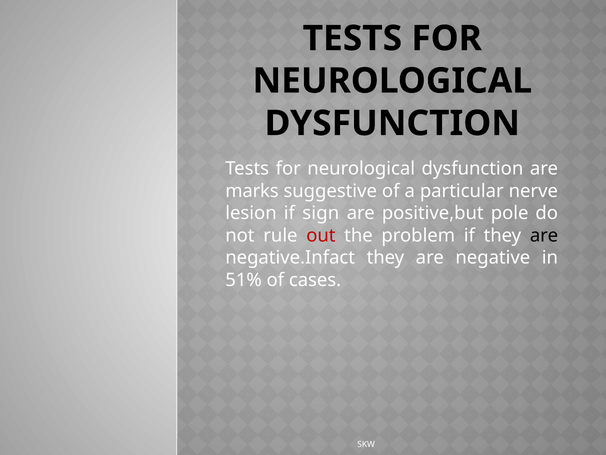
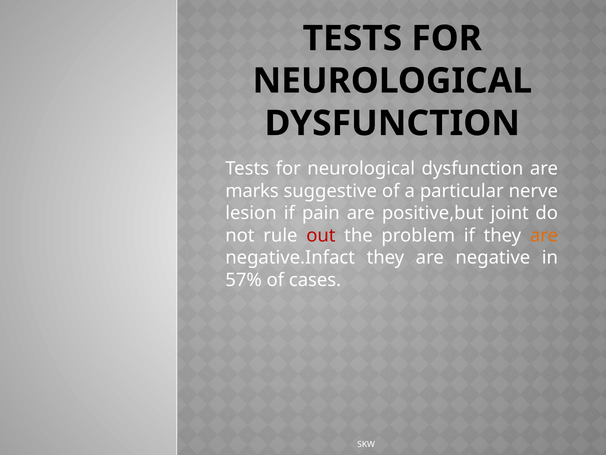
sign: sign -> pain
pole: pole -> joint
are at (544, 235) colour: black -> orange
51%: 51% -> 57%
